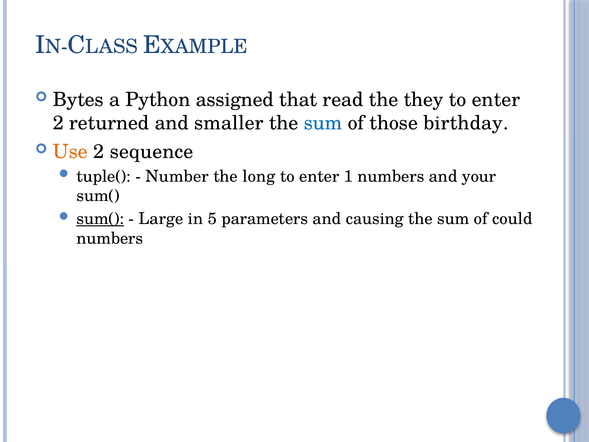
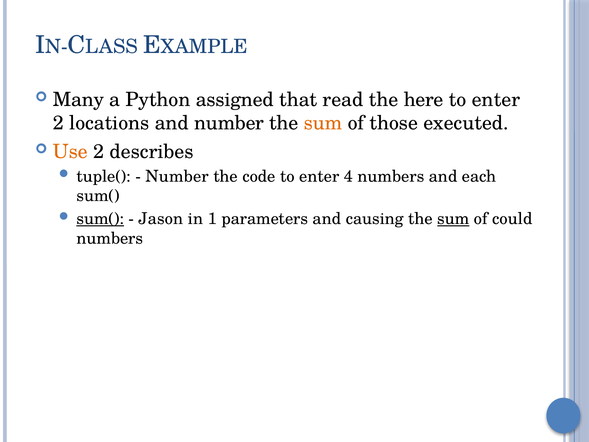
Bytes: Bytes -> Many
they: they -> here
returned: returned -> locations
and smaller: smaller -> number
sum at (323, 123) colour: blue -> orange
birthday: birthday -> executed
sequence: sequence -> describes
long: long -> code
1: 1 -> 4
your: your -> each
Large: Large -> Jason
5: 5 -> 1
sum at (453, 219) underline: none -> present
